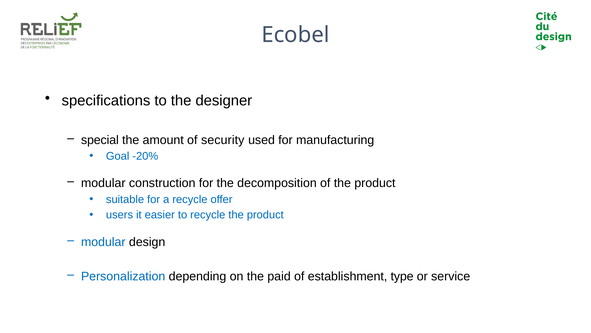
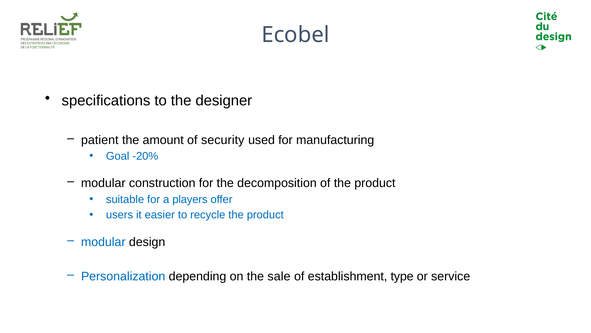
special: special -> patient
a recycle: recycle -> players
paid: paid -> sale
